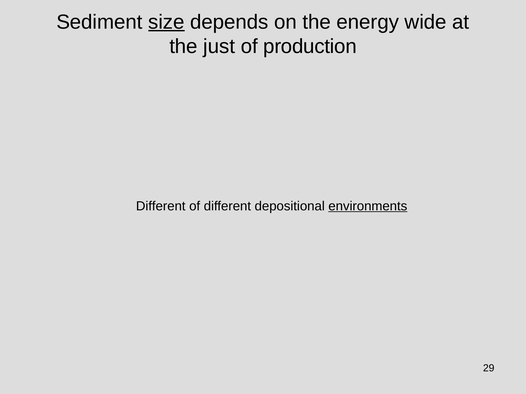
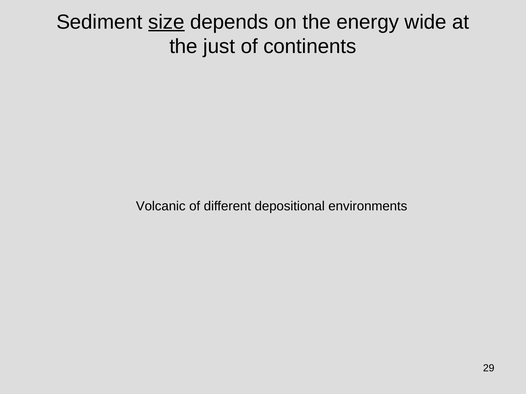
production: production -> continents
Different at (161, 206): Different -> Volcanic
environments underline: present -> none
